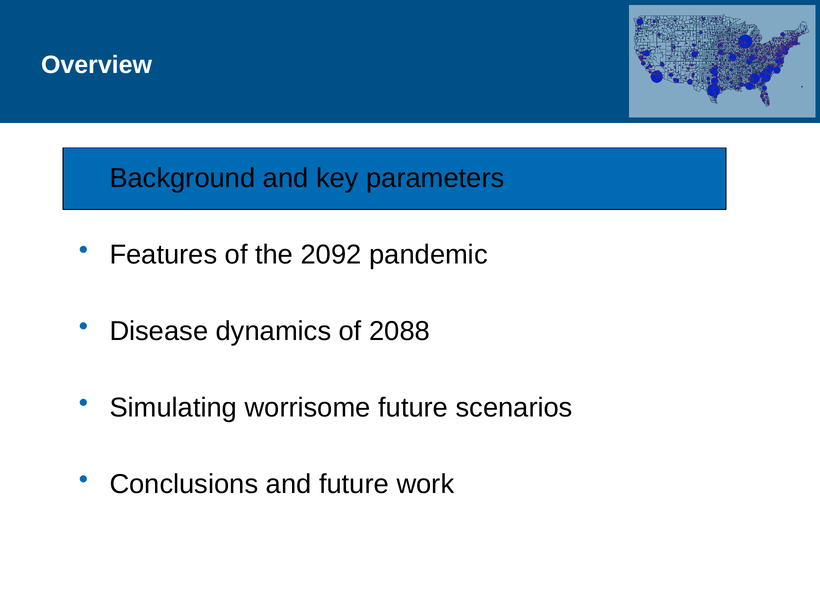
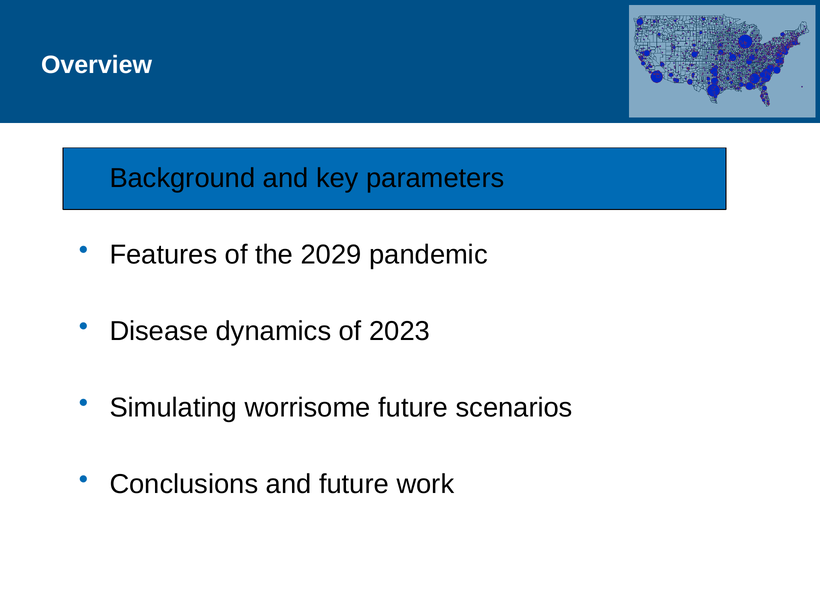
2092: 2092 -> 2029
2088: 2088 -> 2023
